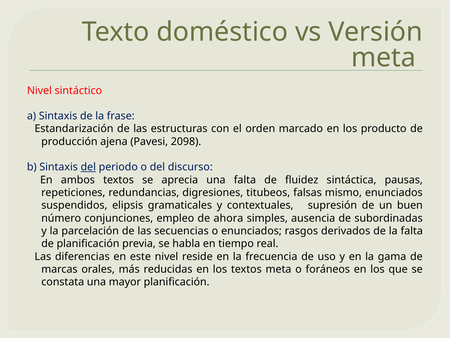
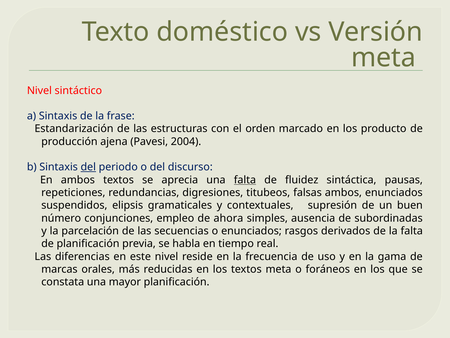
2098: 2098 -> 2004
falta at (245, 180) underline: none -> present
falsas mismo: mismo -> ambos
